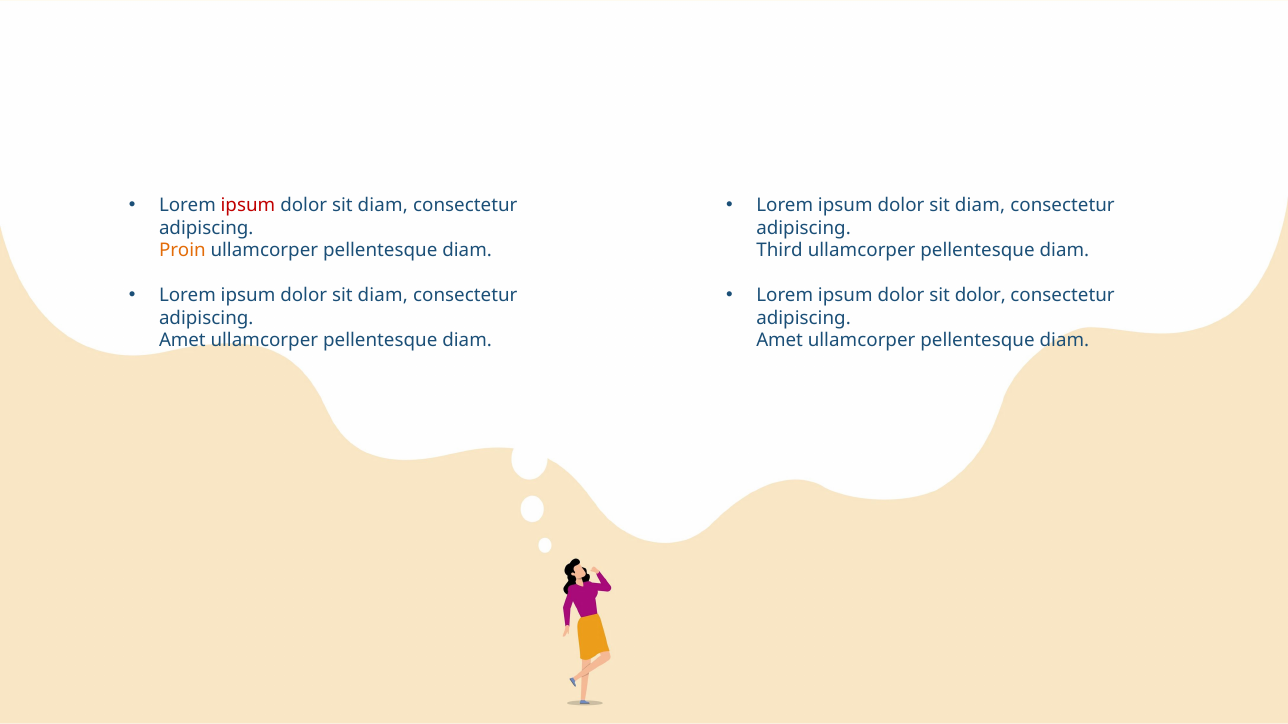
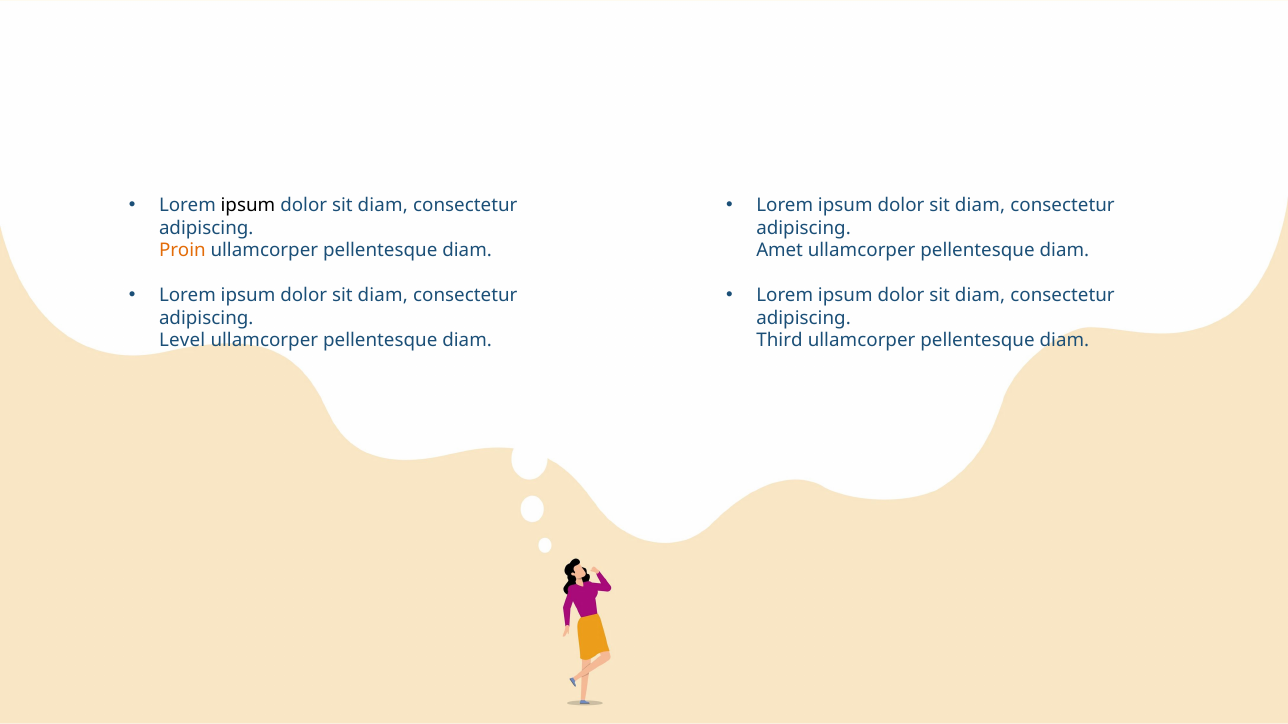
ipsum at (248, 206) colour: red -> black
Third: Third -> Amet
dolor at (980, 296): dolor -> diam
Amet at (182, 341): Amet -> Level
Amet at (780, 341): Amet -> Third
